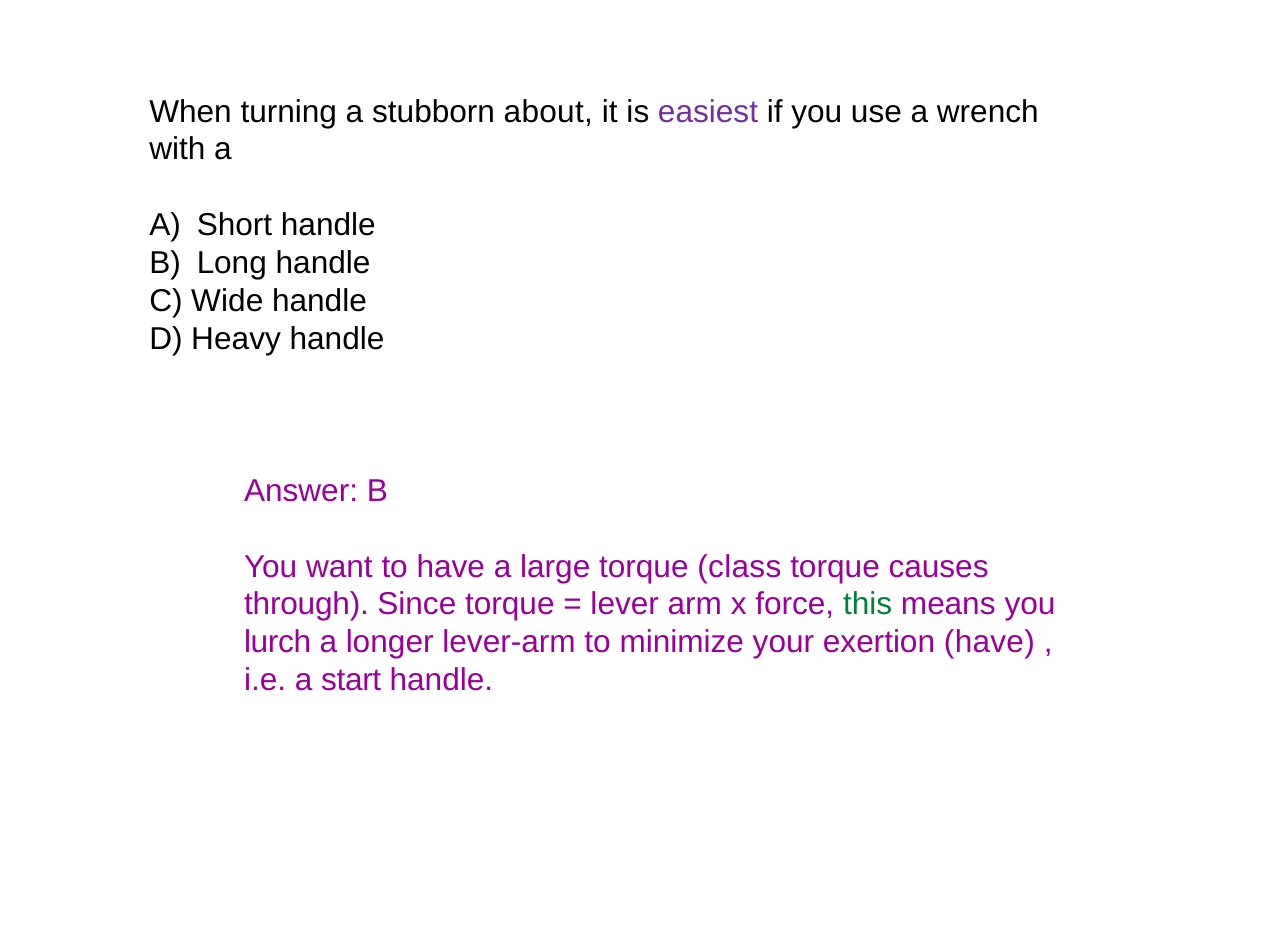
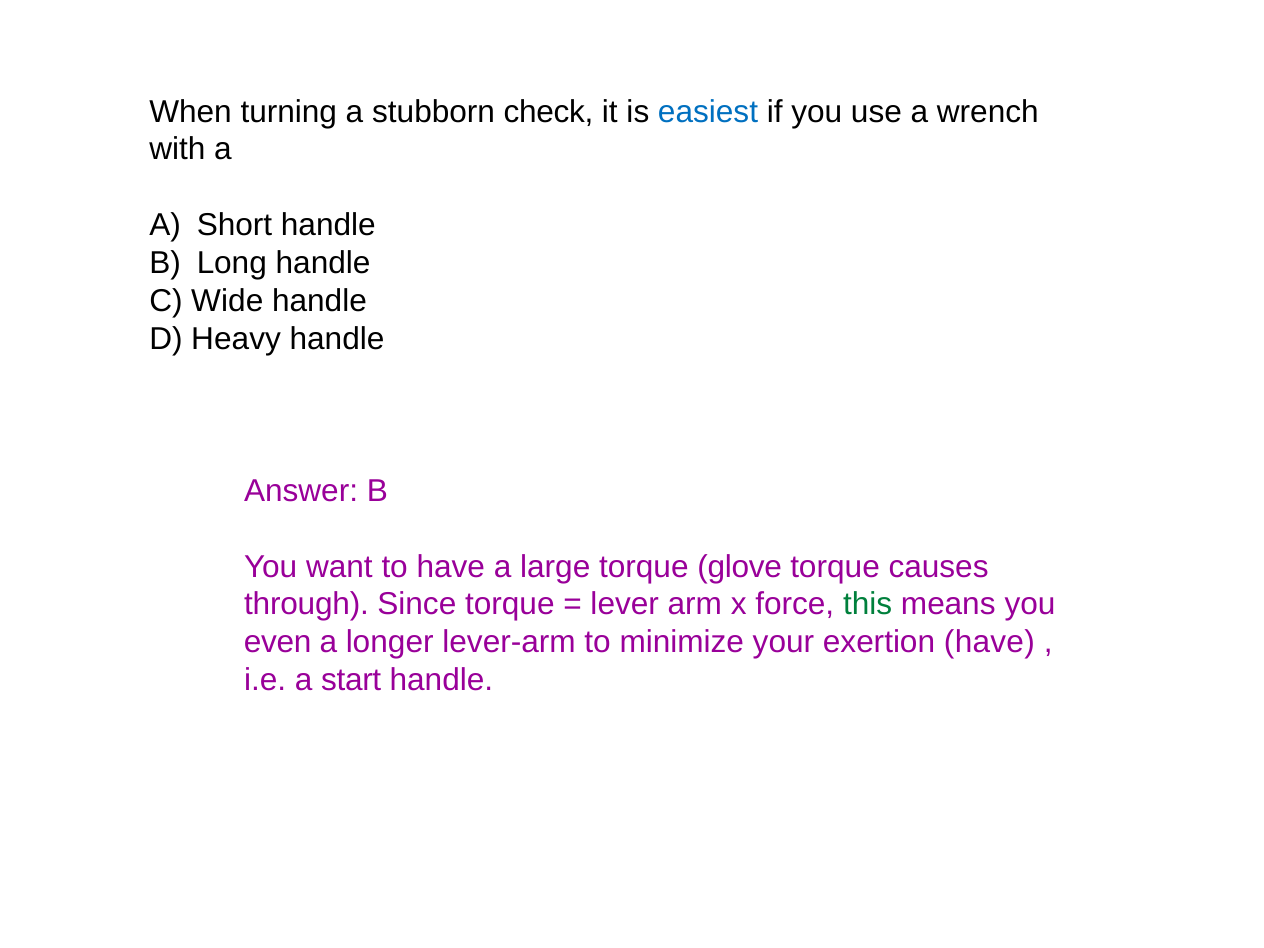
about: about -> check
easiest colour: purple -> blue
class: class -> glove
lurch: lurch -> even
